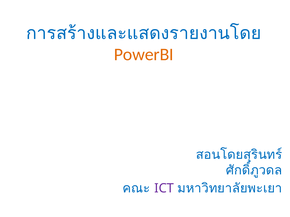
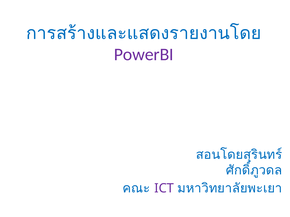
PowerBI colour: orange -> purple
